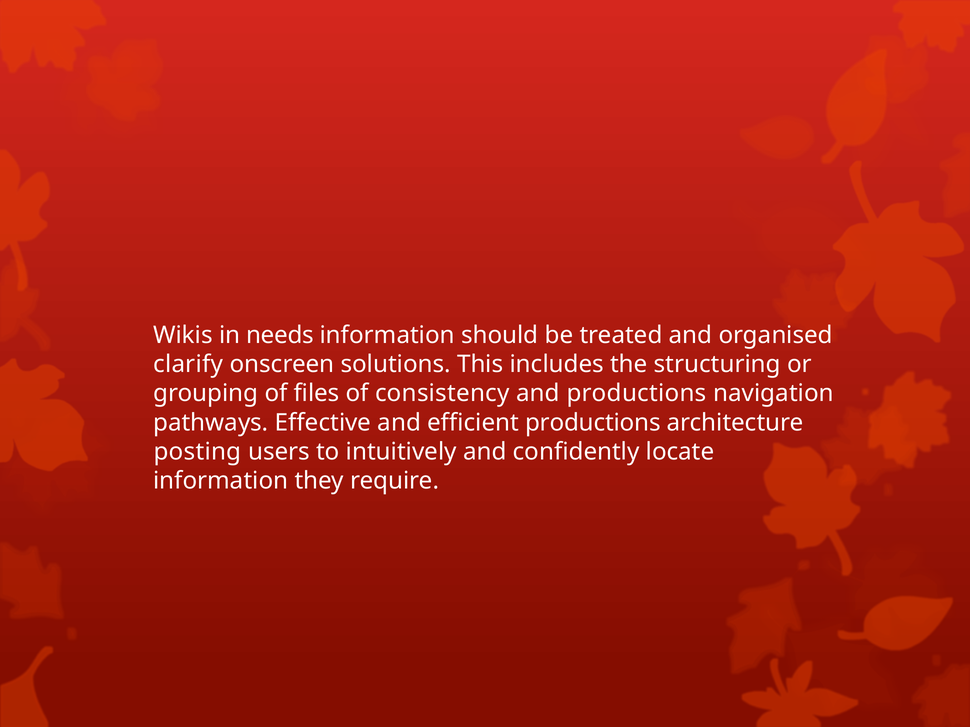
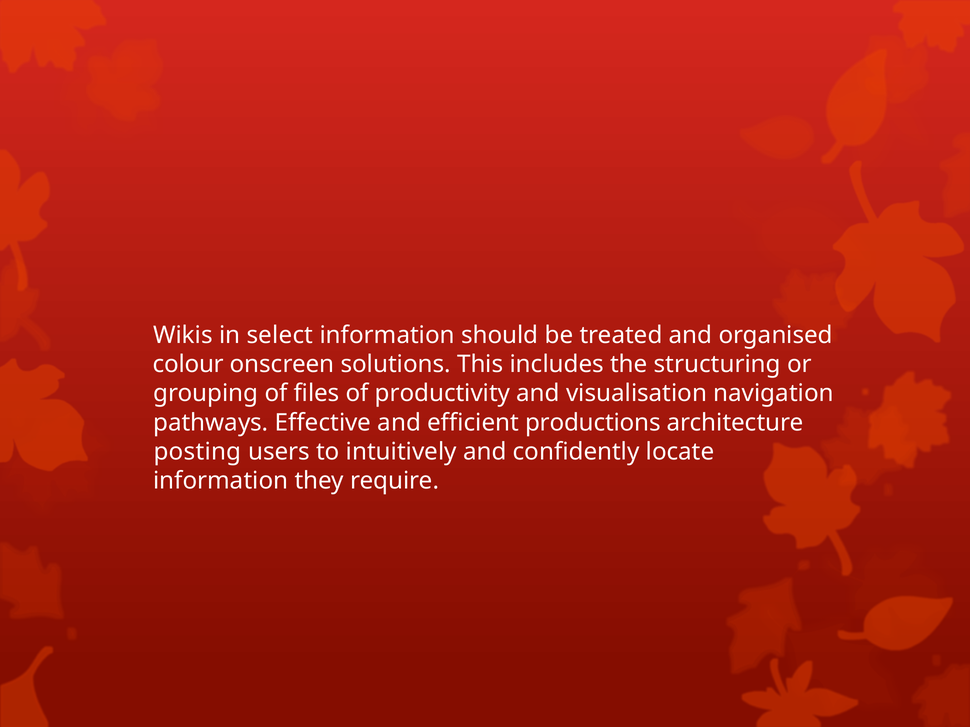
needs: needs -> select
clarify: clarify -> colour
consistency: consistency -> productivity
and productions: productions -> visualisation
